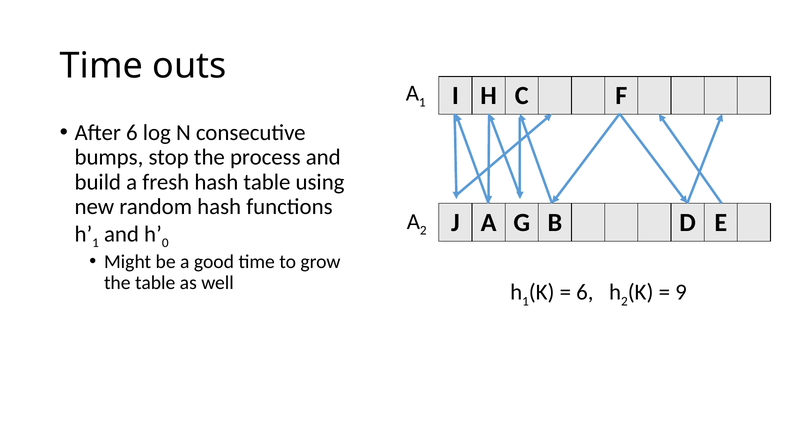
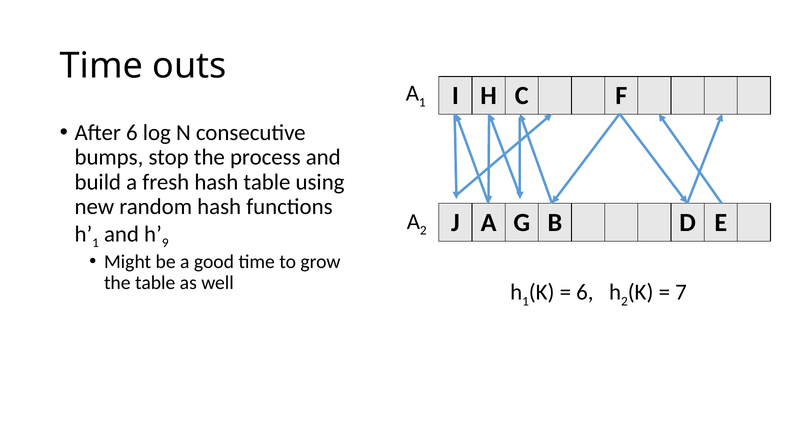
0: 0 -> 9
9: 9 -> 7
